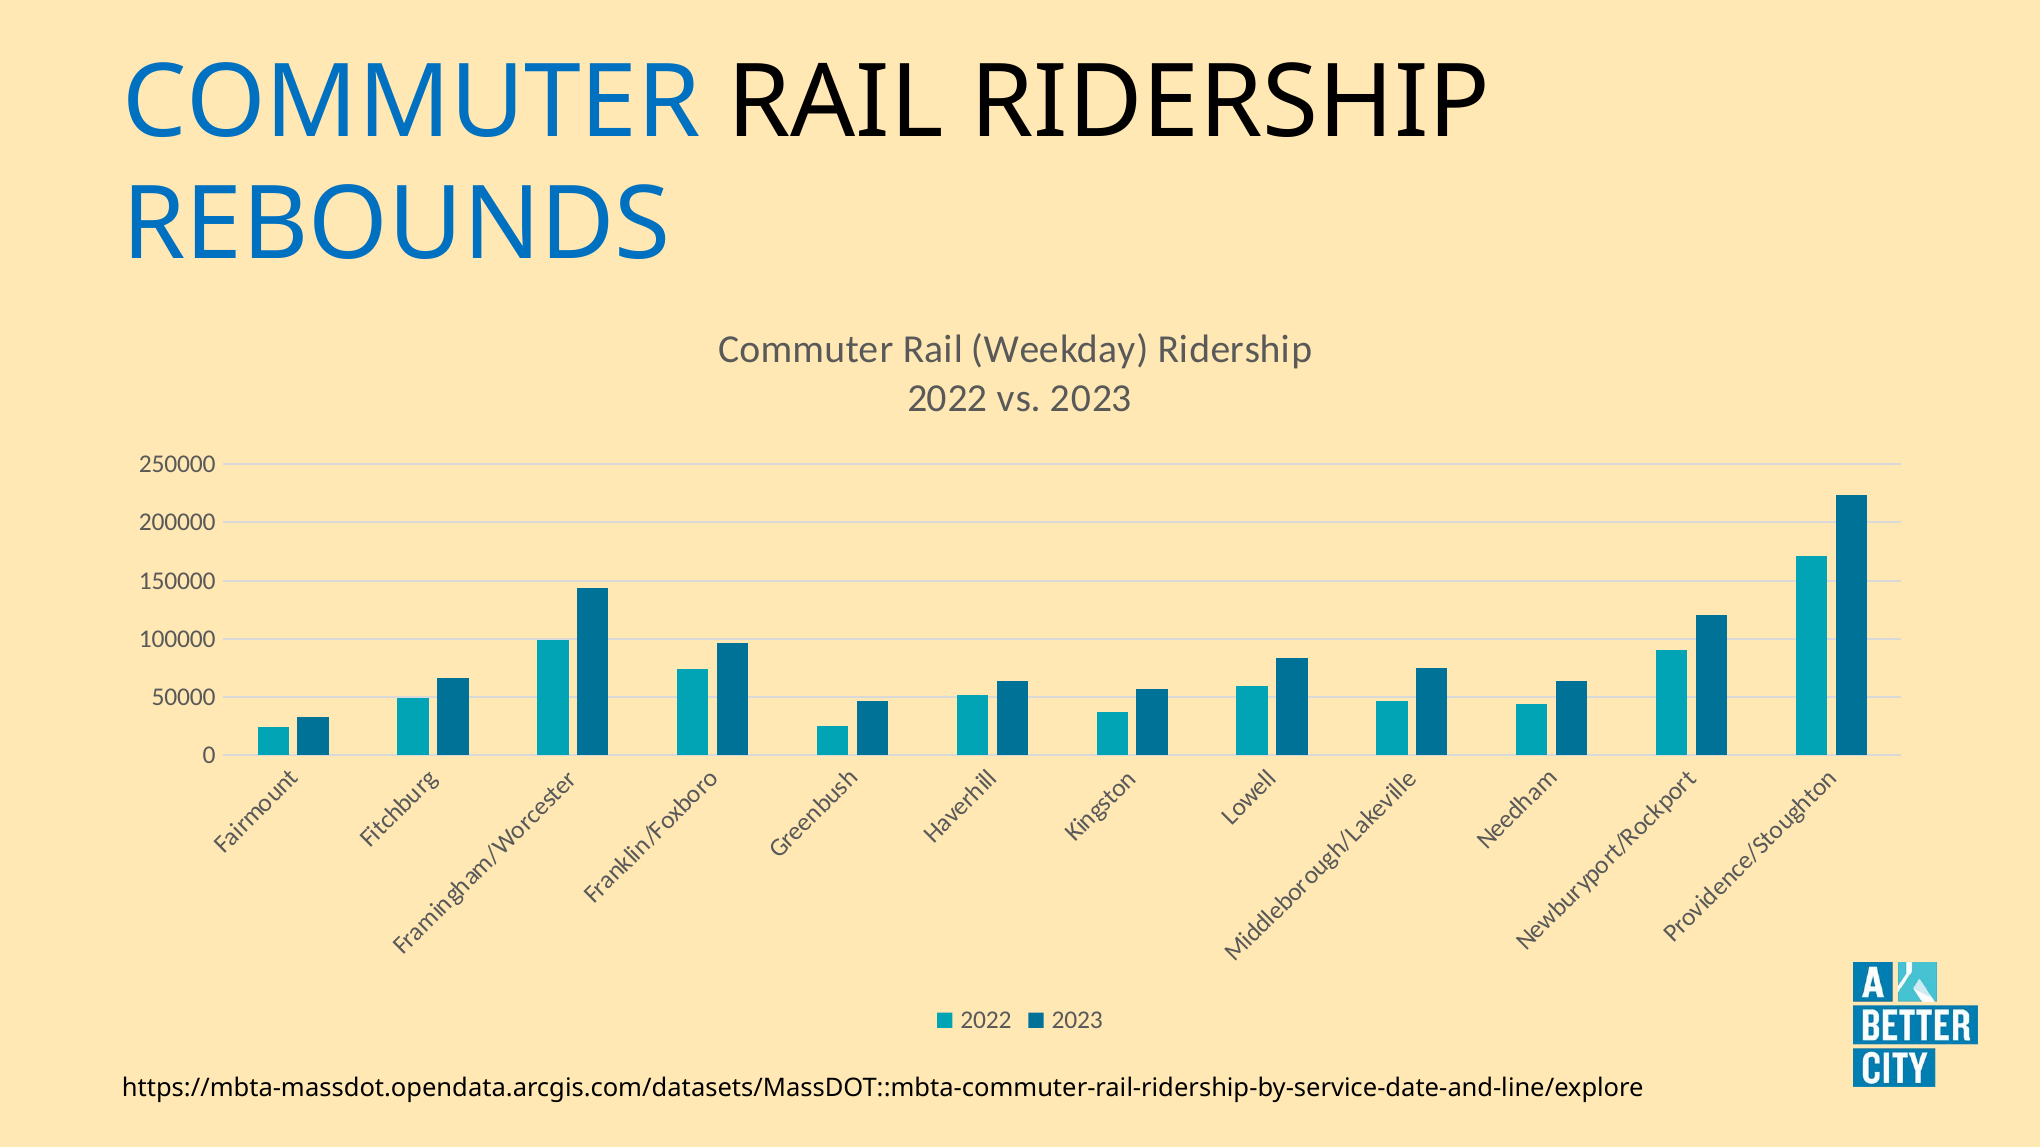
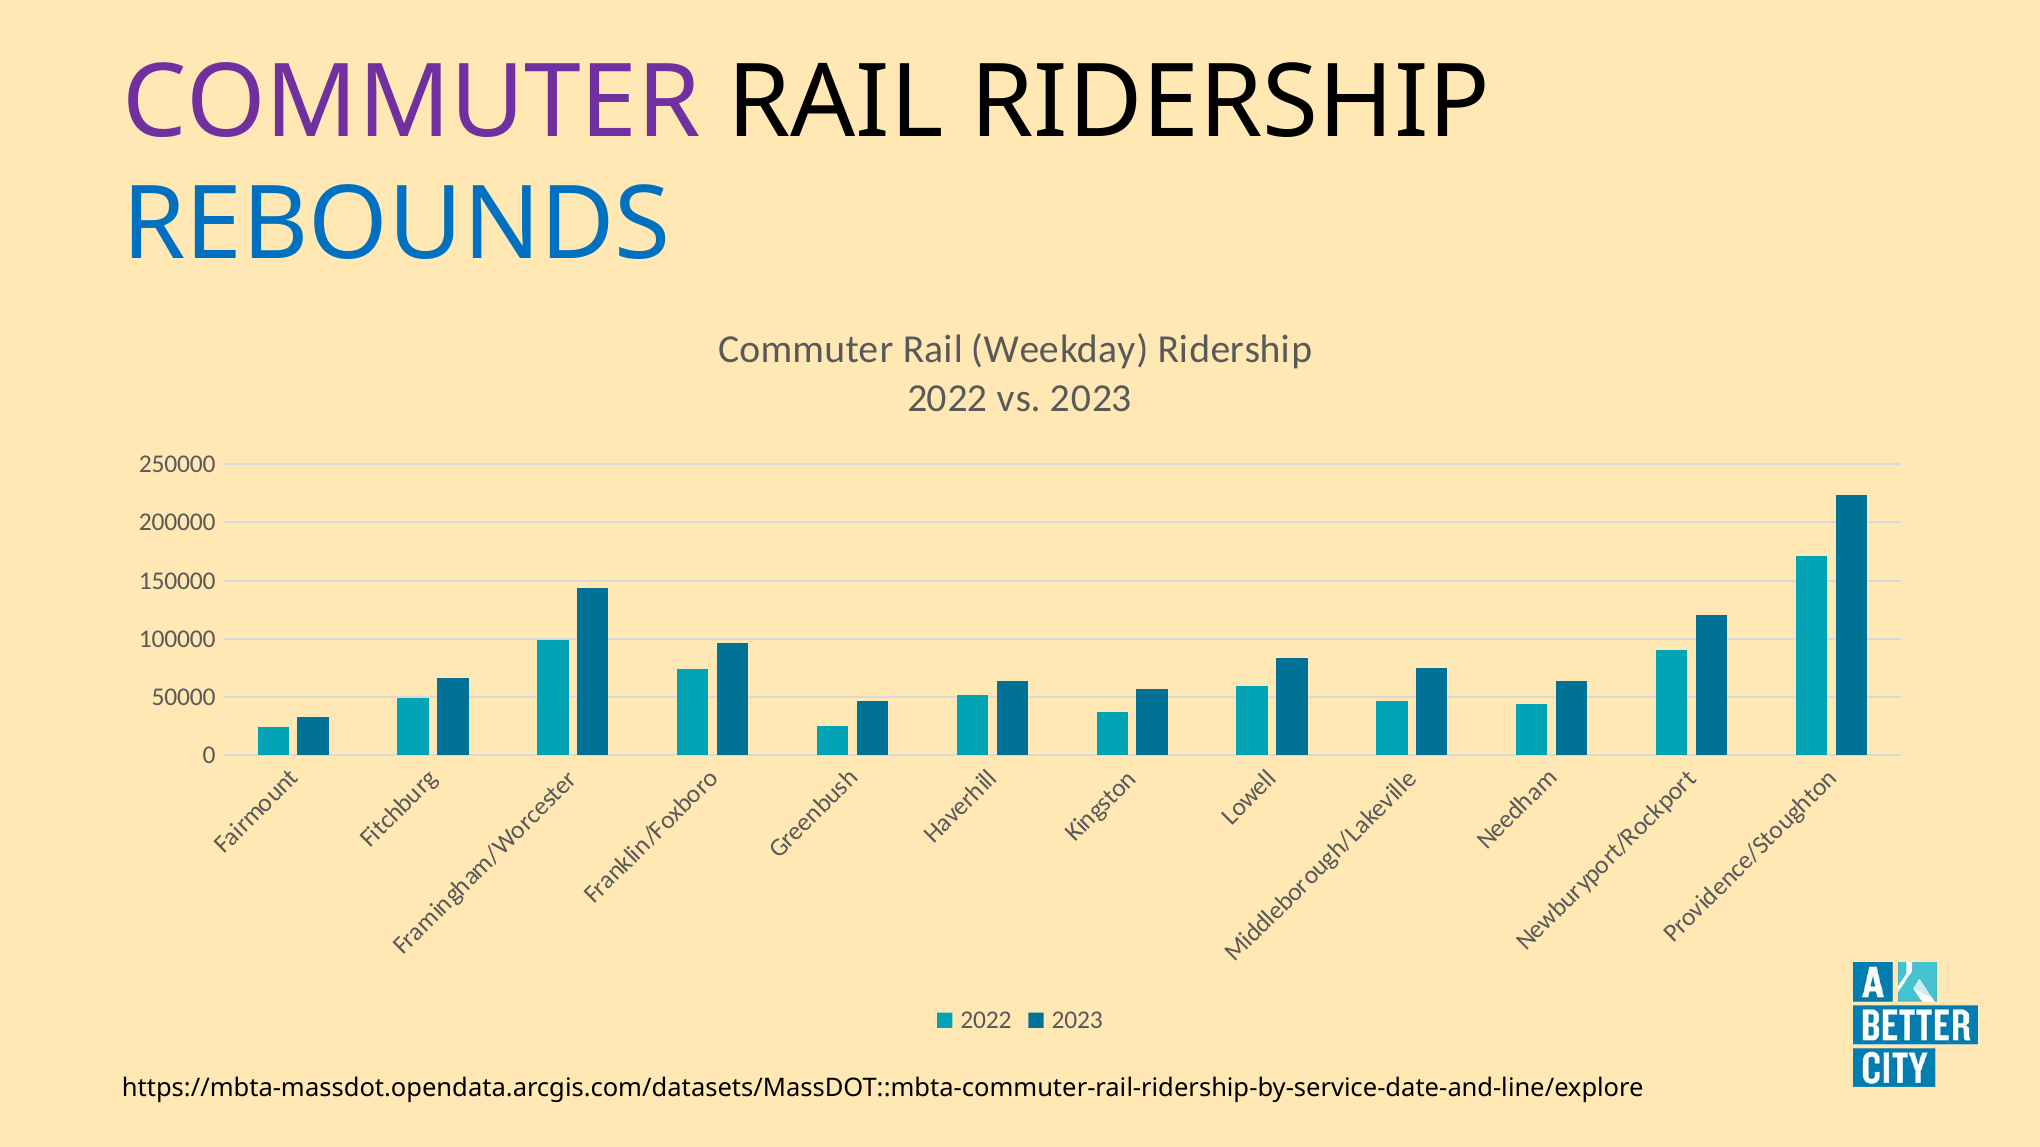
COMMUTER at (412, 103) colour: blue -> purple
